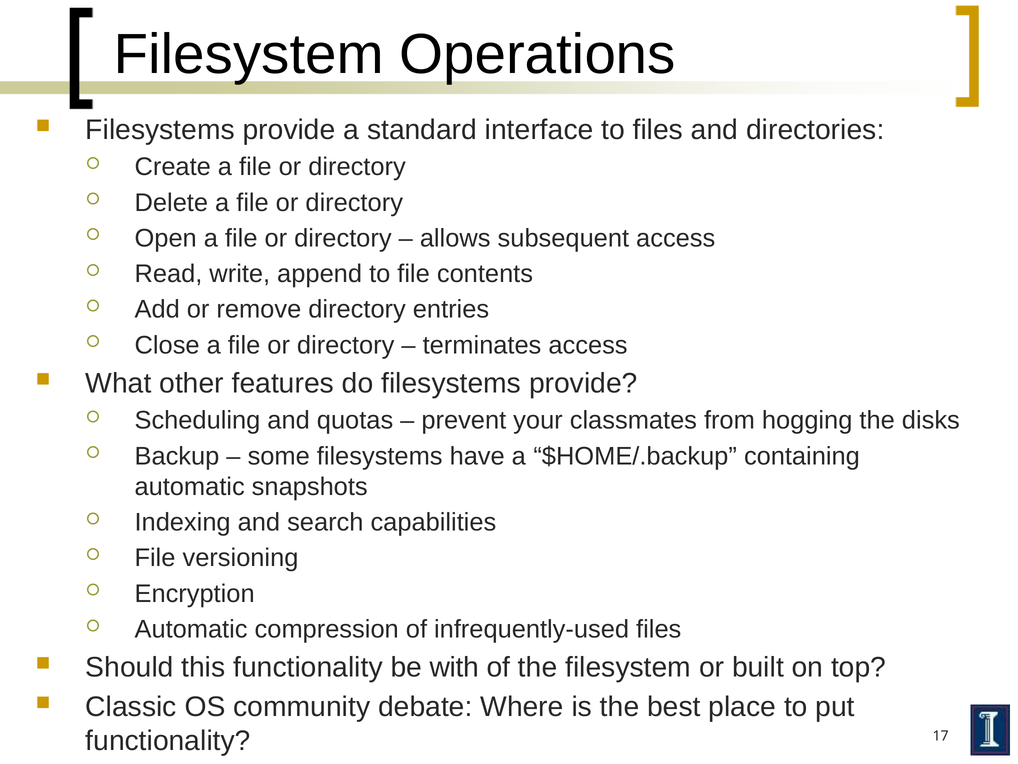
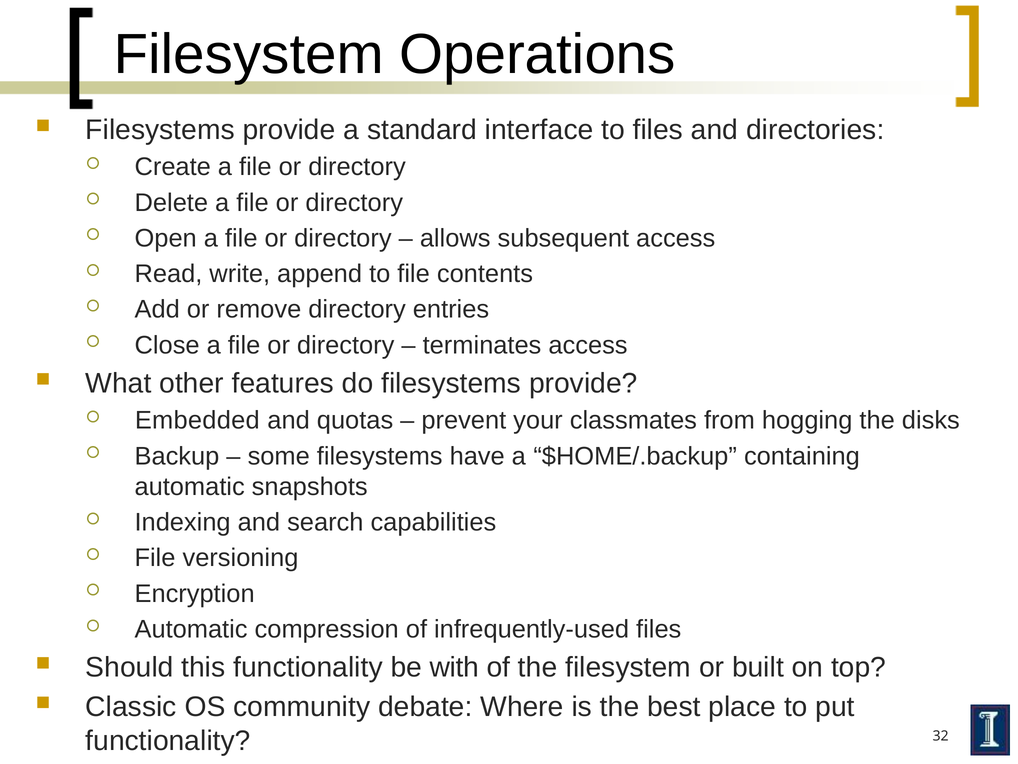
Scheduling: Scheduling -> Embedded
17: 17 -> 32
